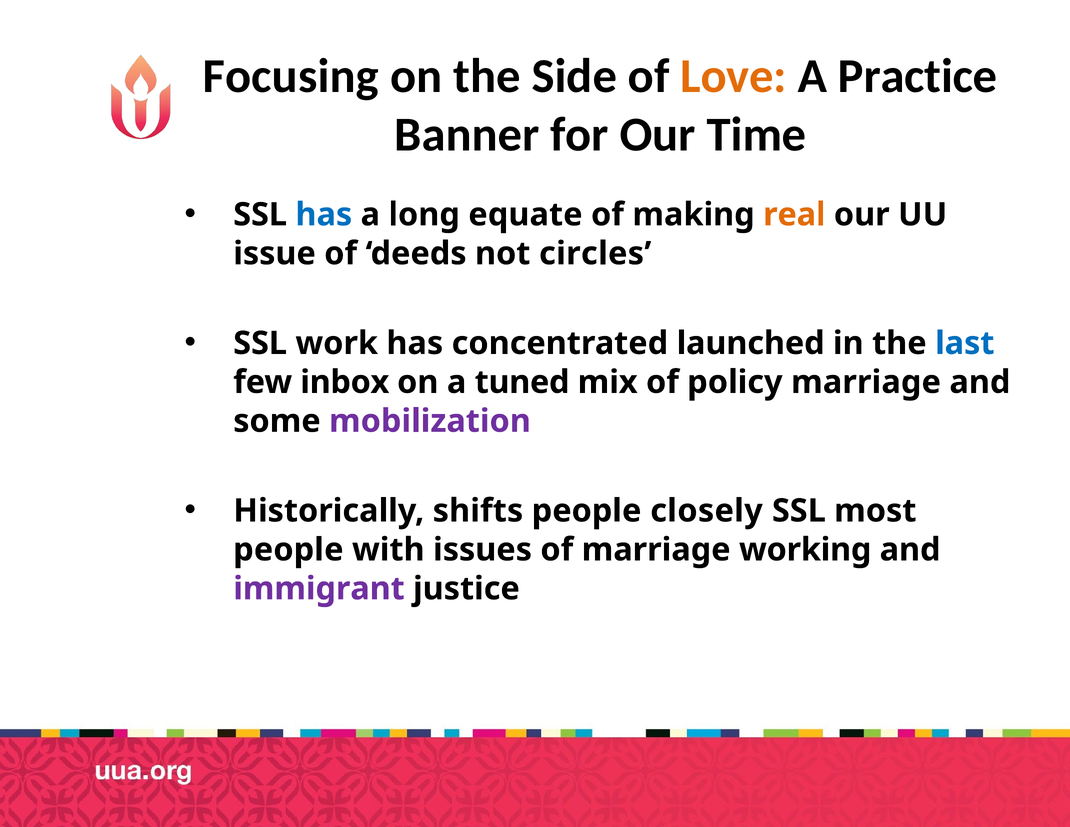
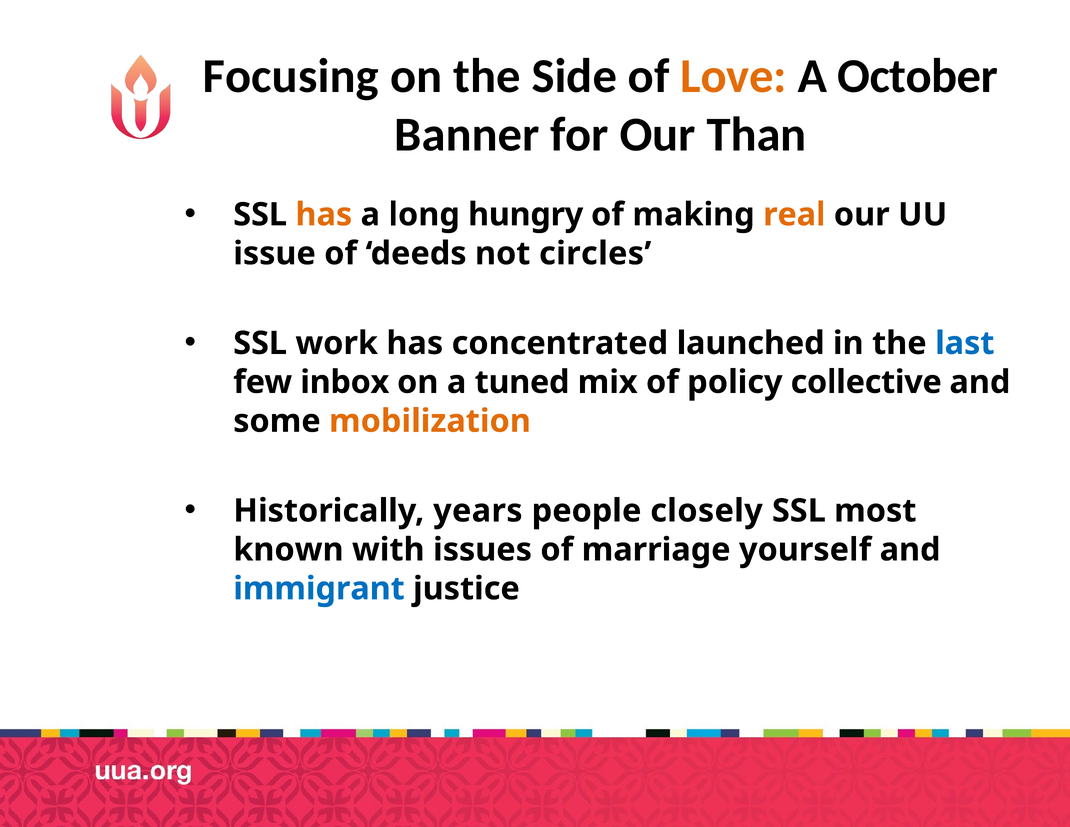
Practice: Practice -> October
Time: Time -> Than
has at (324, 215) colour: blue -> orange
equate: equate -> hungry
policy marriage: marriage -> collective
mobilization colour: purple -> orange
shifts: shifts -> years
people at (288, 550): people -> known
working: working -> yourself
immigrant colour: purple -> blue
